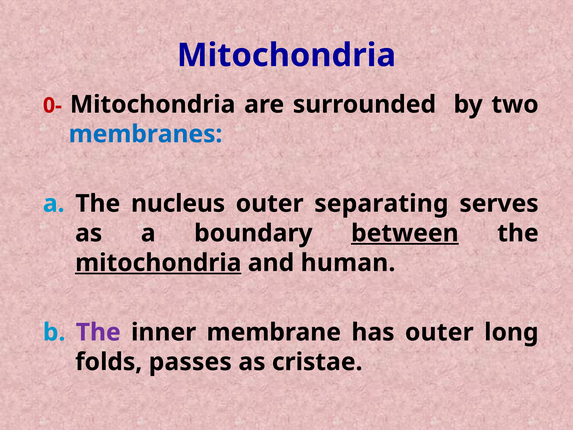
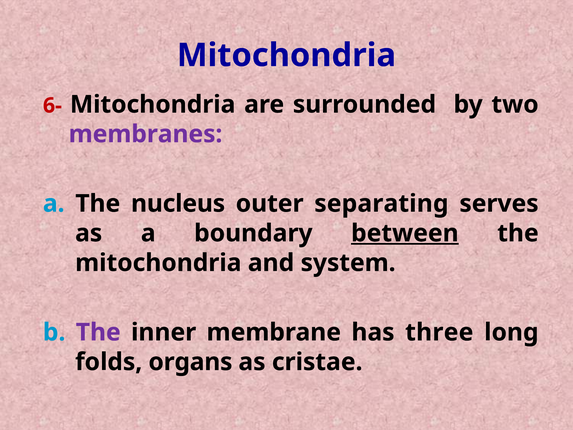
0-: 0- -> 6-
membranes colour: blue -> purple
mitochondria at (158, 263) underline: present -> none
human: human -> system
has outer: outer -> three
passes: passes -> organs
